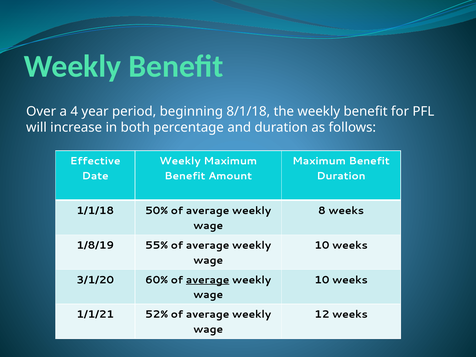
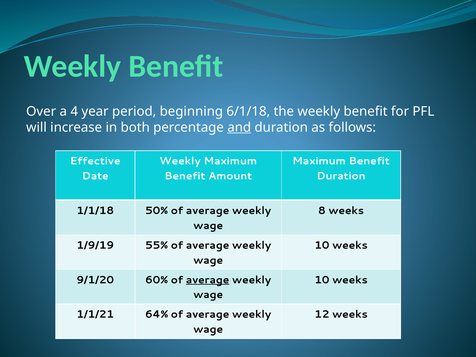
8/1/18: 8/1/18 -> 6/1/18
and underline: none -> present
1/8/19: 1/8/19 -> 1/9/19
3/1/20: 3/1/20 -> 9/1/20
52%: 52% -> 64%
